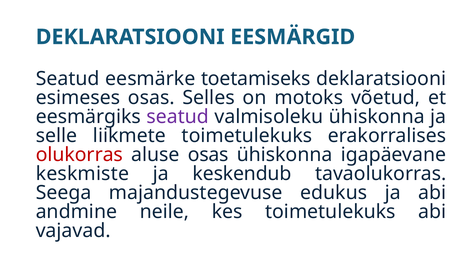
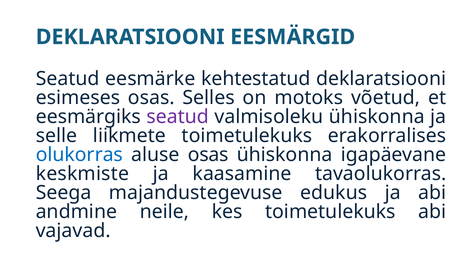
toetamiseks: toetamiseks -> kehtestatud
olukorras colour: red -> blue
keskendub: keskendub -> kaasamine
